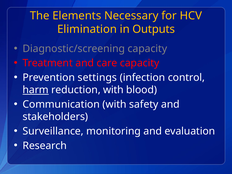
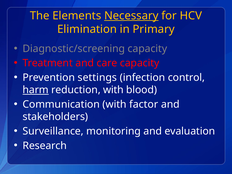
Necessary underline: none -> present
Outputs: Outputs -> Primary
safety: safety -> factor
